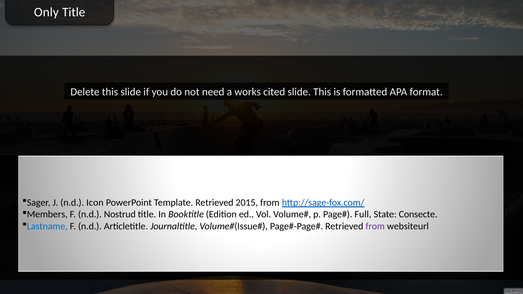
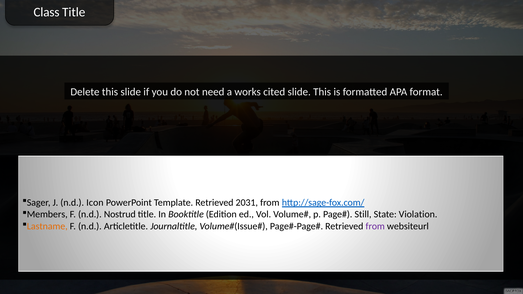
Only: Only -> Class
2015: 2015 -> 2031
Full: Full -> Still
Consecte: Consecte -> Violation
Lastname colour: blue -> orange
